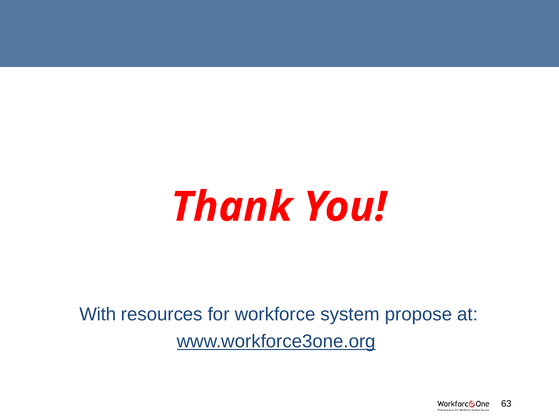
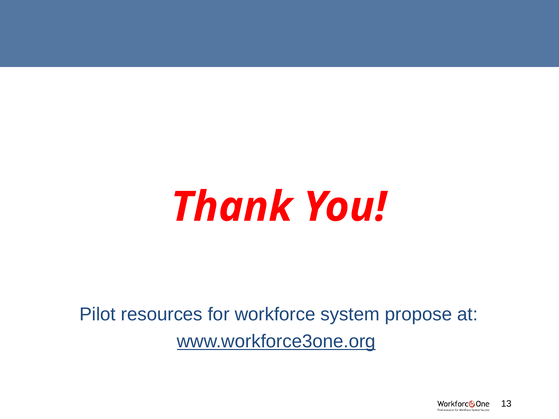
With: With -> Pilot
63: 63 -> 13
